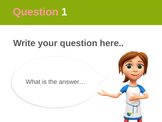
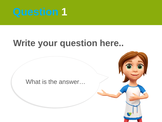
Question at (36, 12) colour: pink -> light blue
